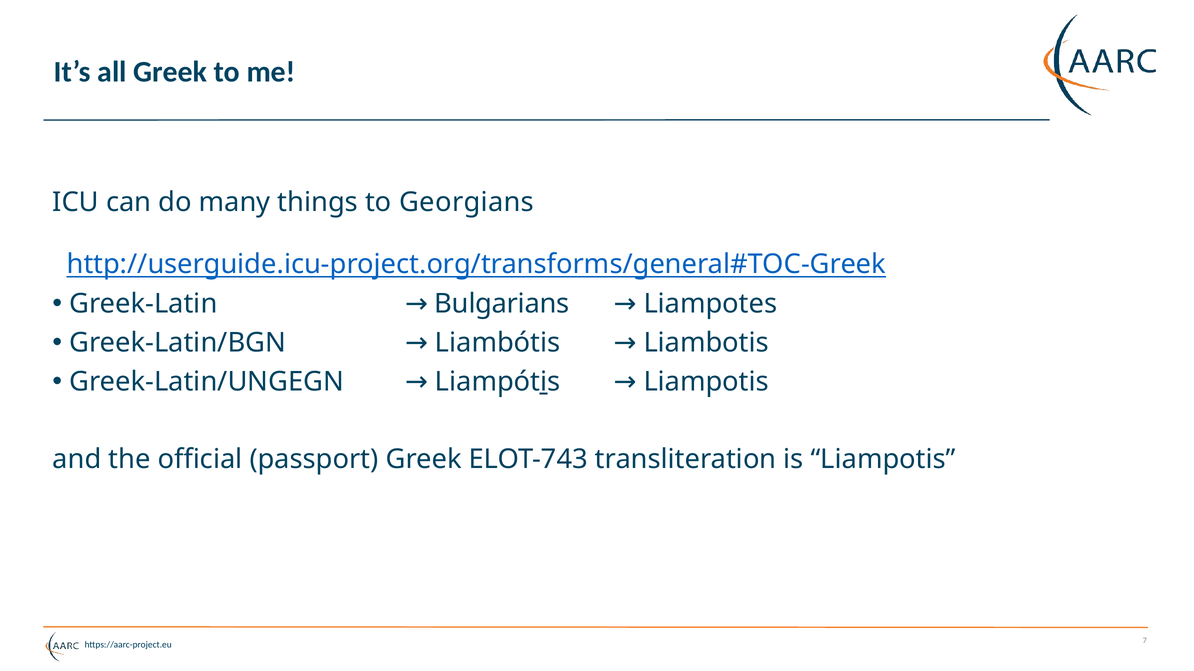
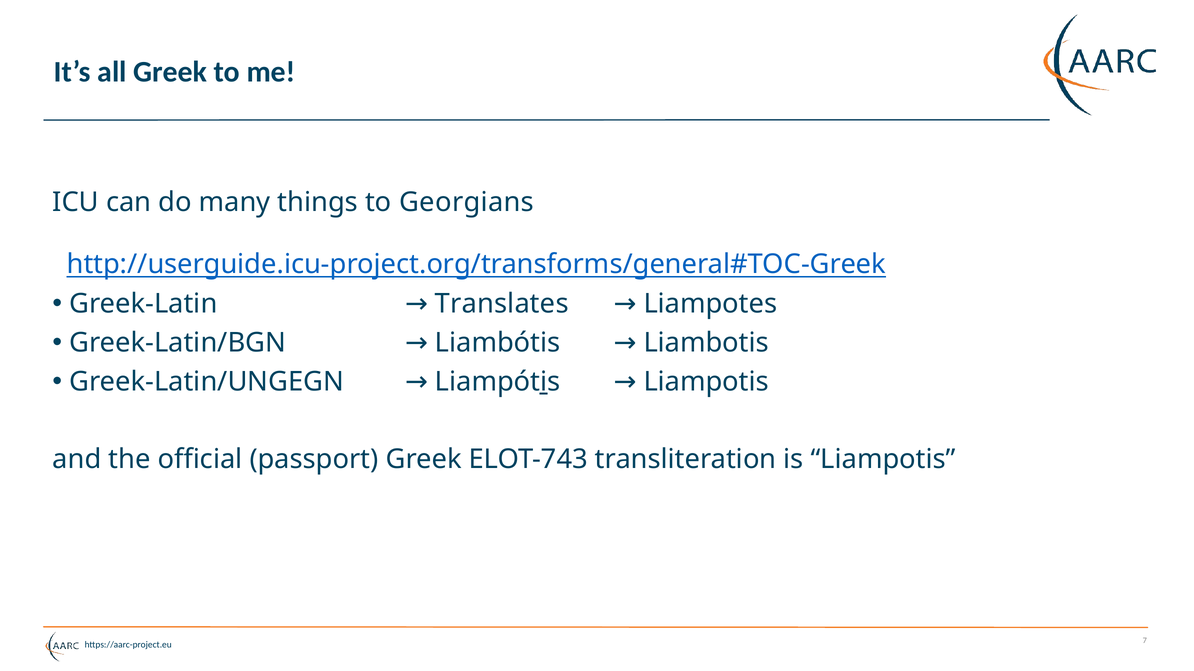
Bulgarians: Bulgarians -> Translates
